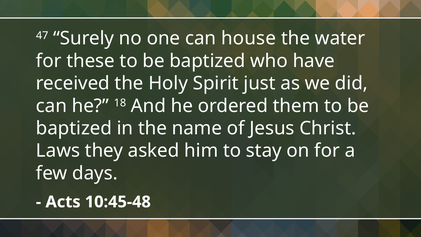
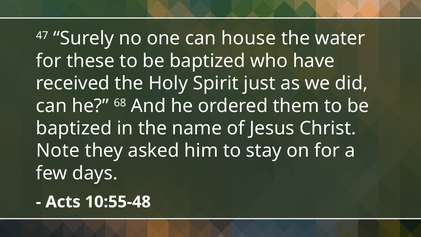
18: 18 -> 68
Laws: Laws -> Note
10:45-48: 10:45-48 -> 10:55-48
